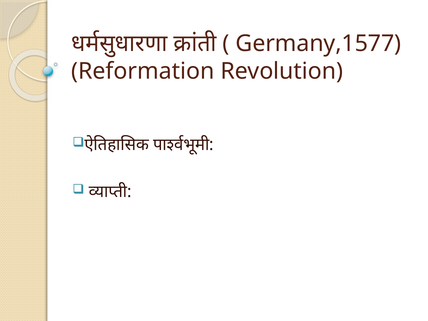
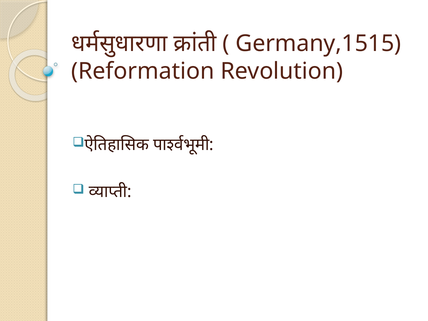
Germany,1577: Germany,1577 -> Germany,1515
